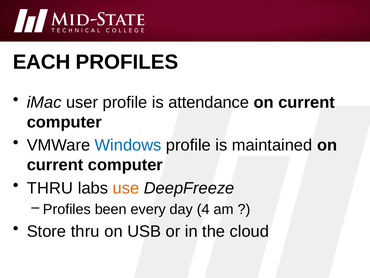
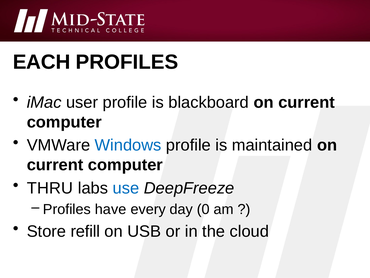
attendance: attendance -> blackboard
use colour: orange -> blue
been: been -> have
4: 4 -> 0
Store thru: thru -> refill
